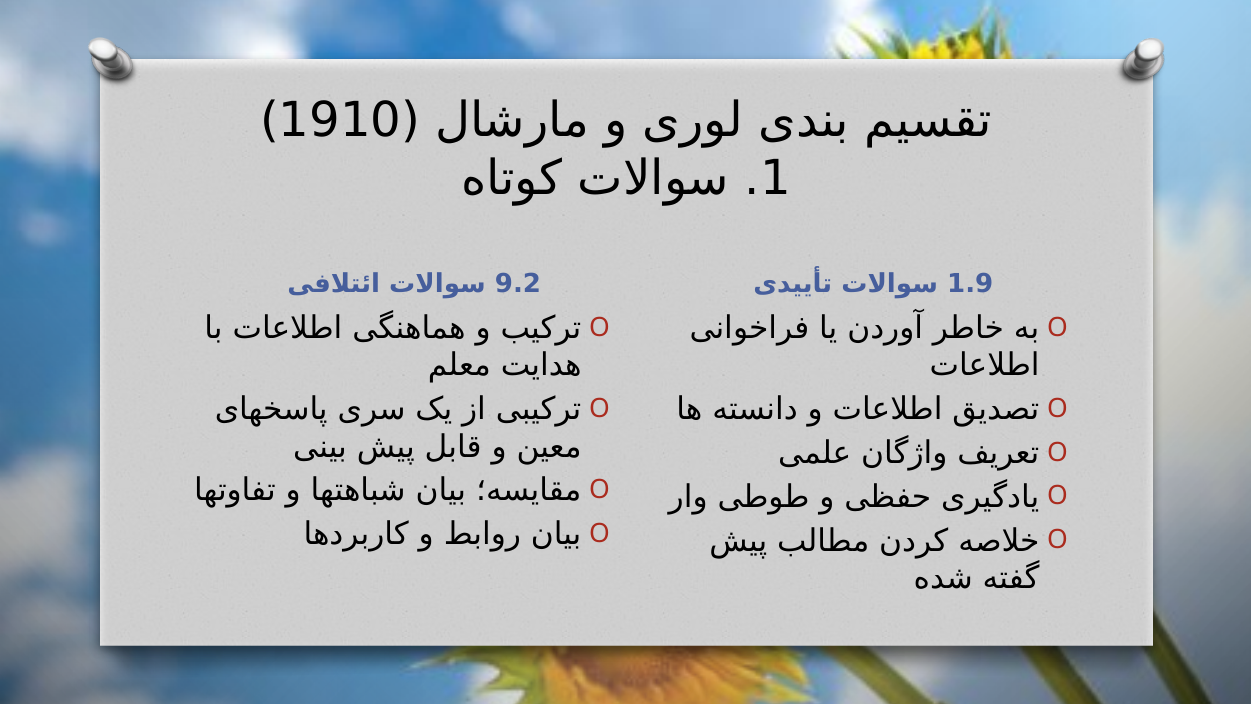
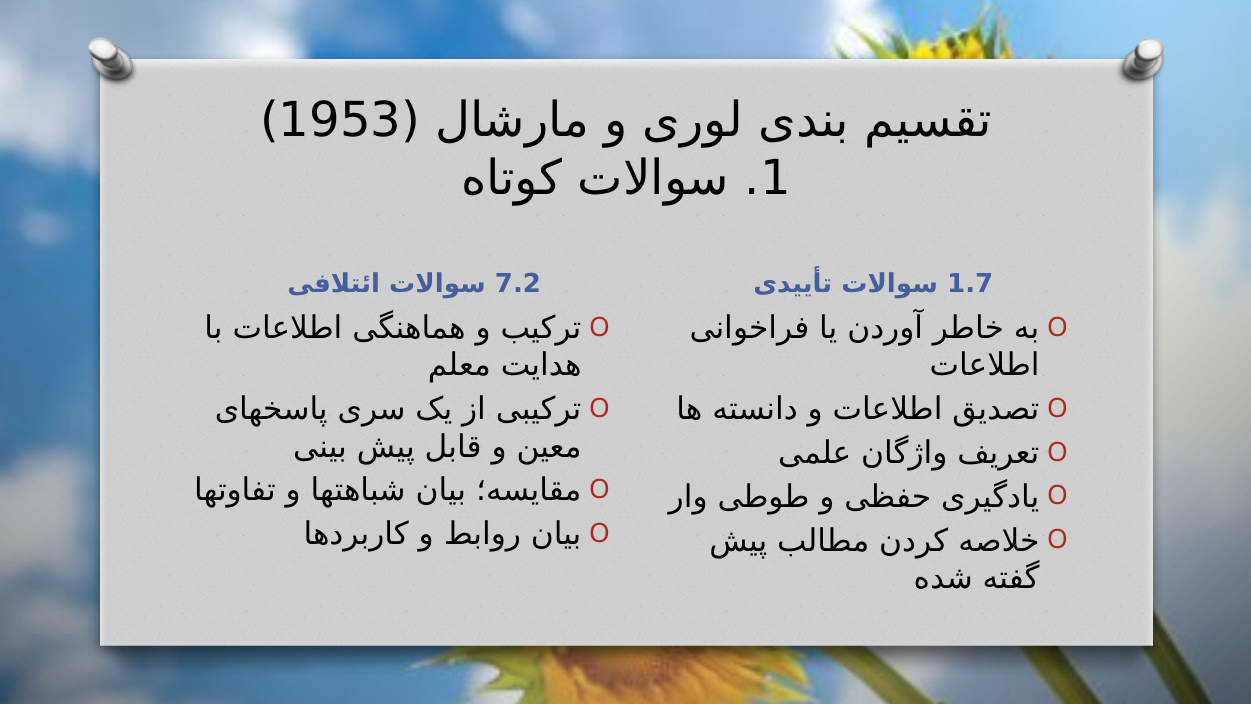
1910: 1910 -> 1953
9.2: 9.2 -> 7.2
1.9: 1.9 -> 1.7
